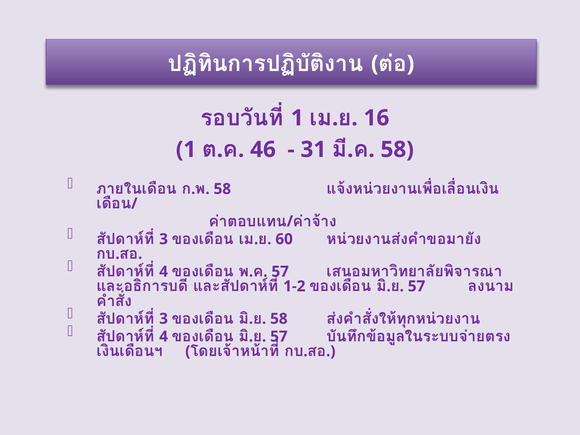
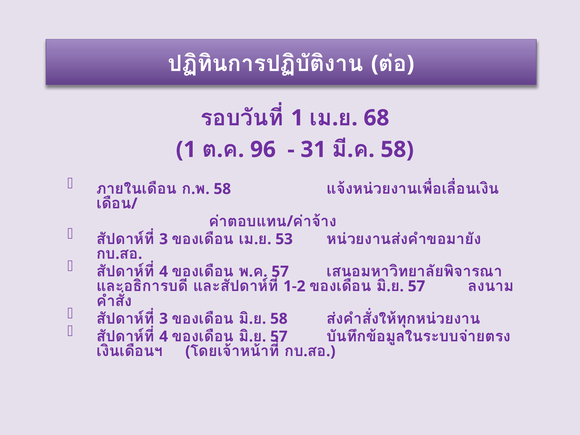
16: 16 -> 68
46: 46 -> 96
60: 60 -> 53
